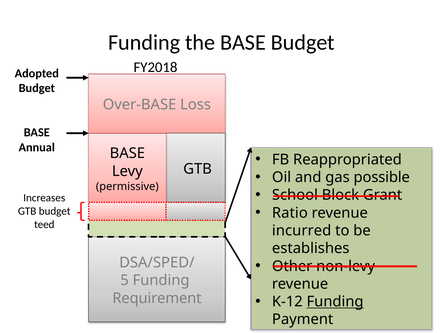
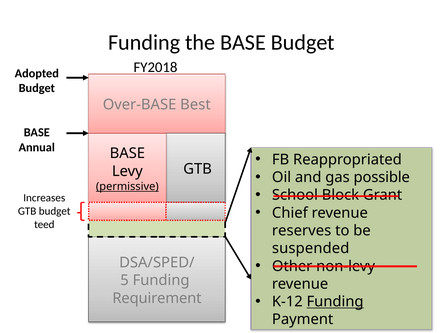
Loss: Loss -> Best
permissive underline: none -> present
Ratio: Ratio -> Chief
incurred: incurred -> reserves
establishes: establishes -> suspended
